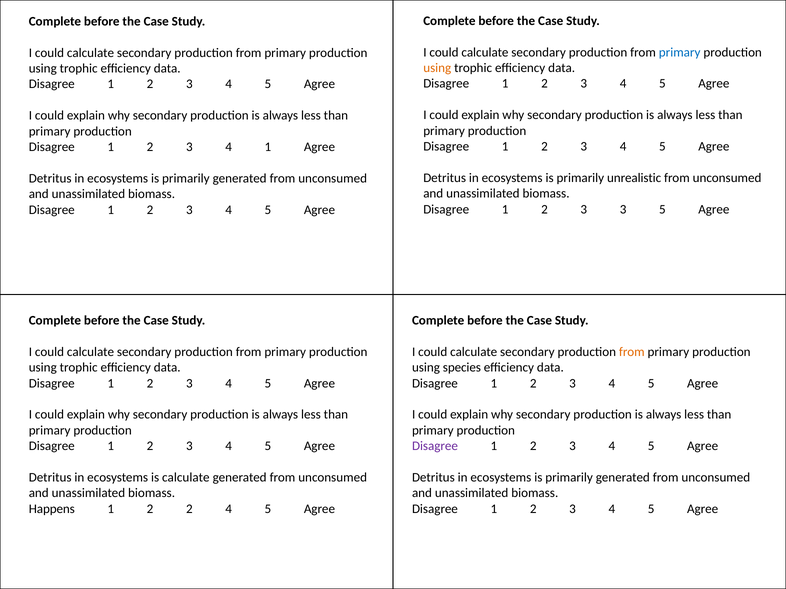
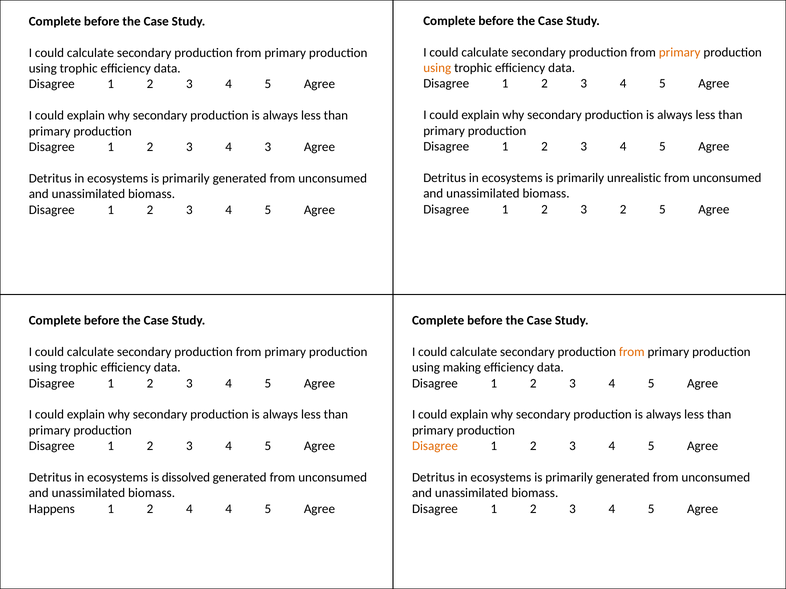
primary at (680, 52) colour: blue -> orange
4 1: 1 -> 3
3 3: 3 -> 2
species: species -> making
Disagree at (435, 446) colour: purple -> orange
is calculate: calculate -> dissolved
2 2: 2 -> 4
